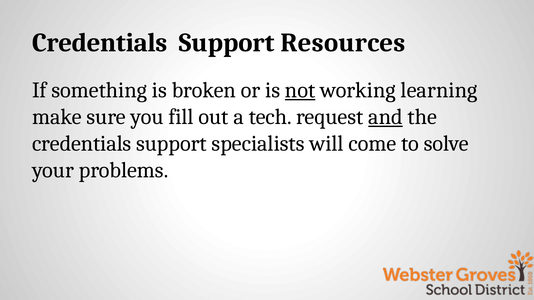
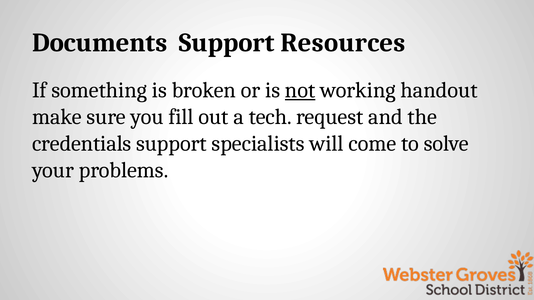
Credentials at (100, 43): Credentials -> Documents
learning: learning -> handout
and underline: present -> none
